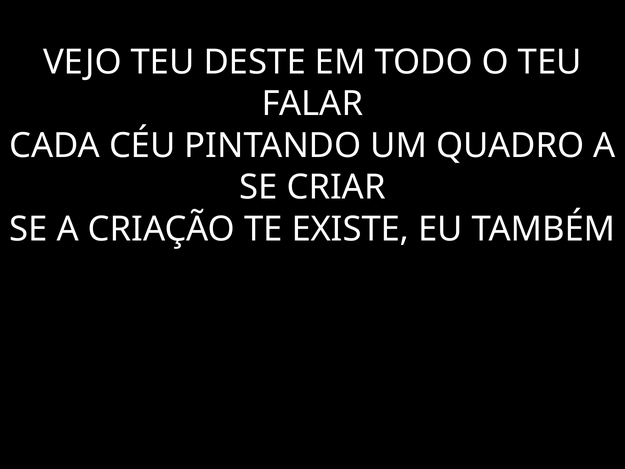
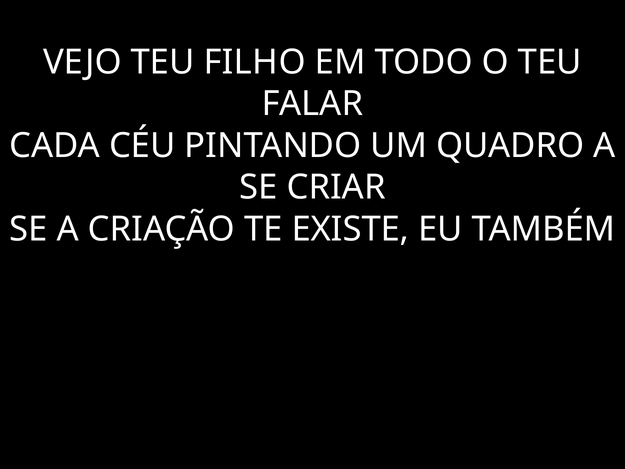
DESTE: DESTE -> FILHO
